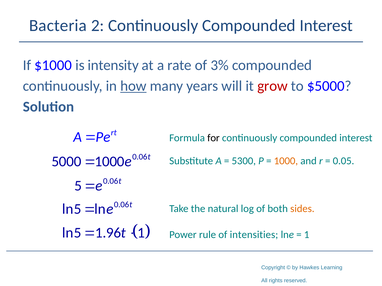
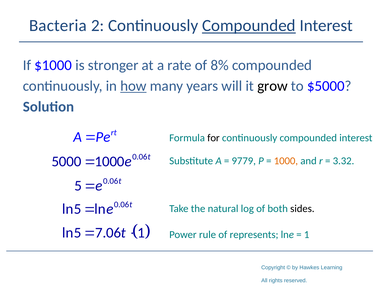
Compounded at (249, 26) underline: none -> present
intensity: intensity -> stronger
3%: 3% -> 8%
grow colour: red -> black
5300: 5300 -> 9779
0.05: 0.05 -> 3.32
sides colour: orange -> black
1.96: 1.96 -> 7.06
intensities: intensities -> represents
